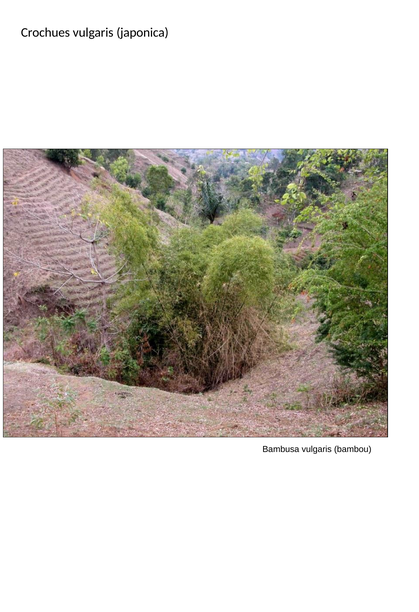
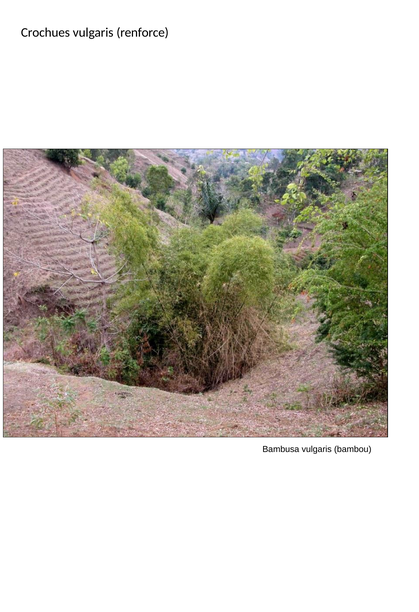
japonica: japonica -> renforce
